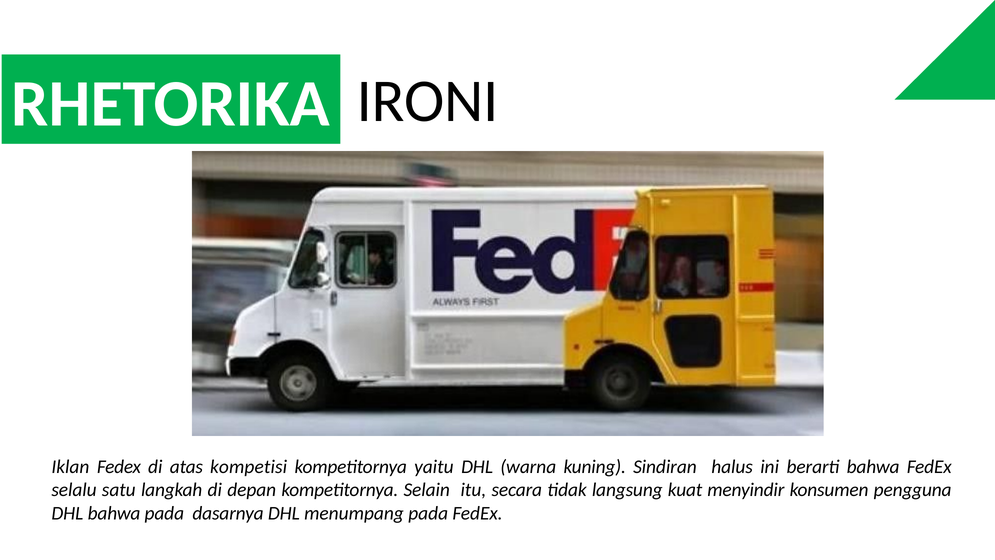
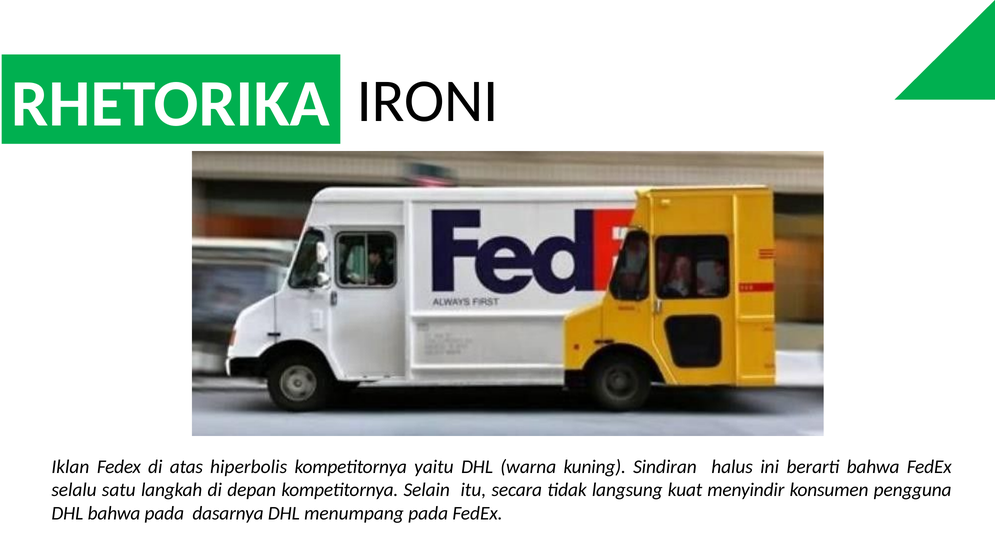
kompetisi: kompetisi -> hiperbolis
